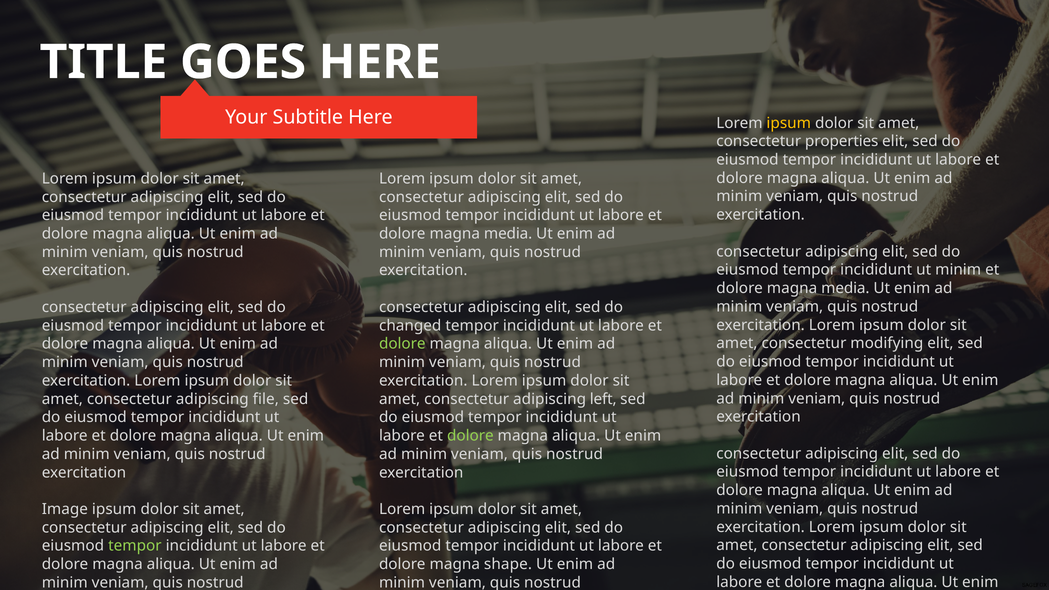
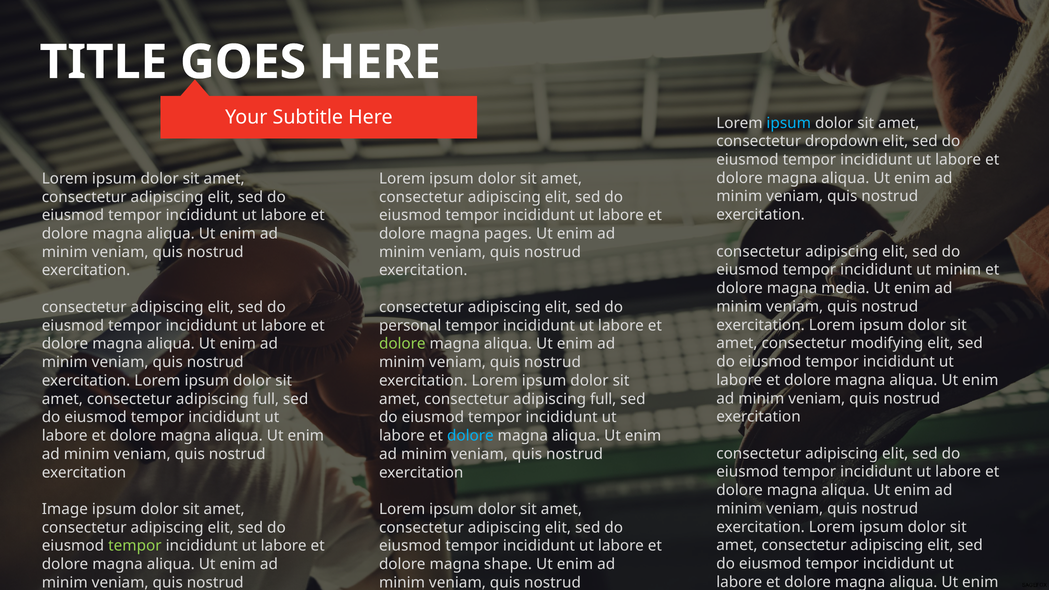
ipsum at (789, 123) colour: yellow -> light blue
properties: properties -> dropdown
media at (508, 234): media -> pages
changed: changed -> personal
file at (266, 399): file -> full
left at (603, 399): left -> full
dolore at (470, 436) colour: light green -> light blue
